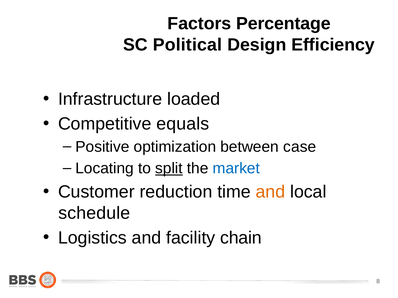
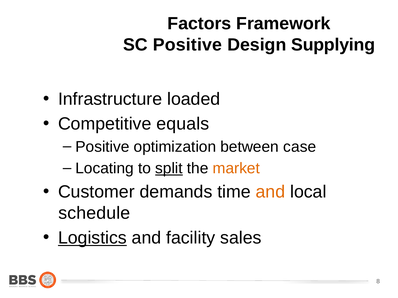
Percentage: Percentage -> Framework
SC Political: Political -> Positive
Efficiency: Efficiency -> Supplying
market colour: blue -> orange
reduction: reduction -> demands
Logistics underline: none -> present
chain: chain -> sales
